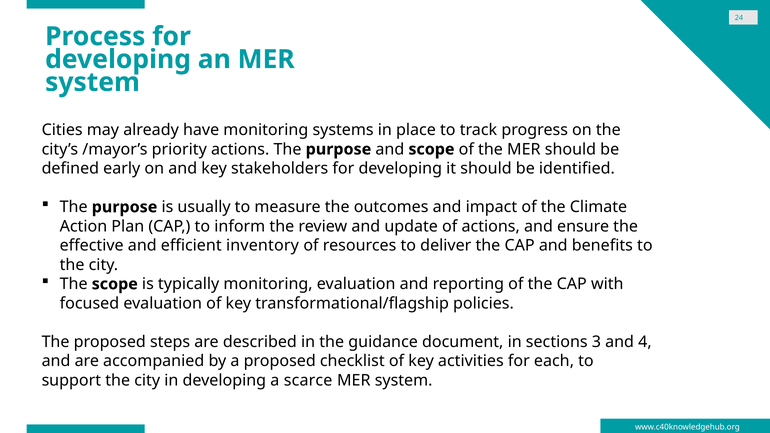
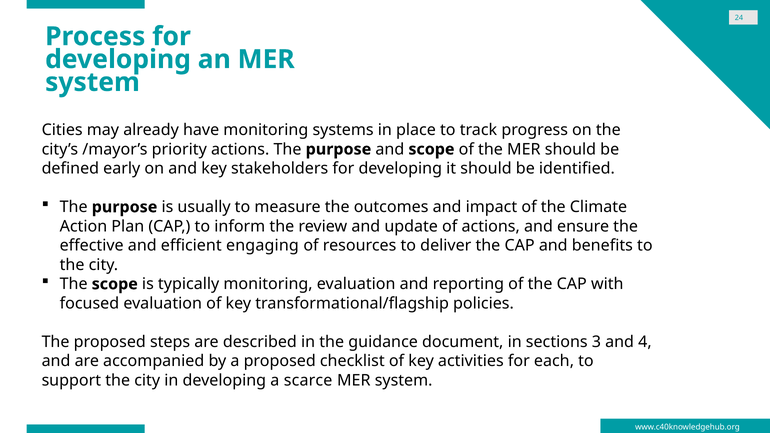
inventory: inventory -> engaging
